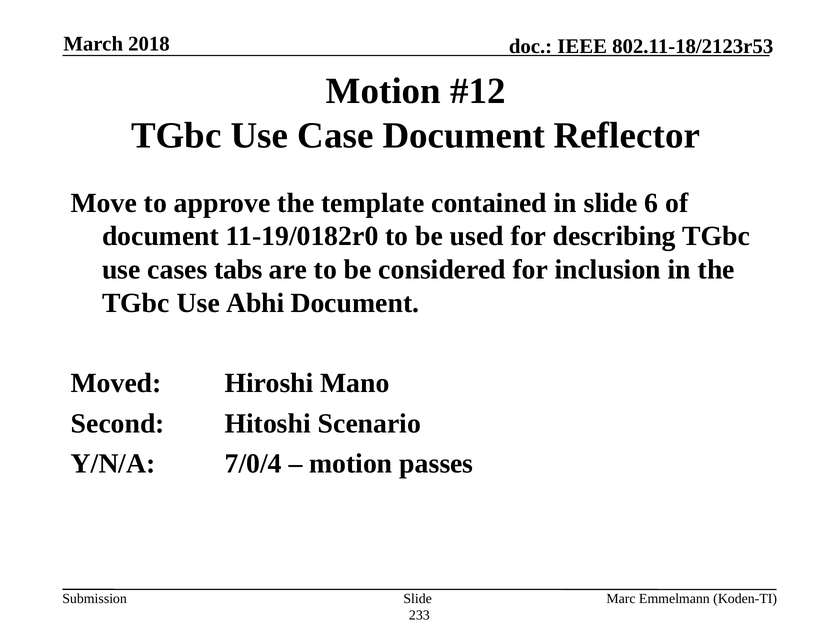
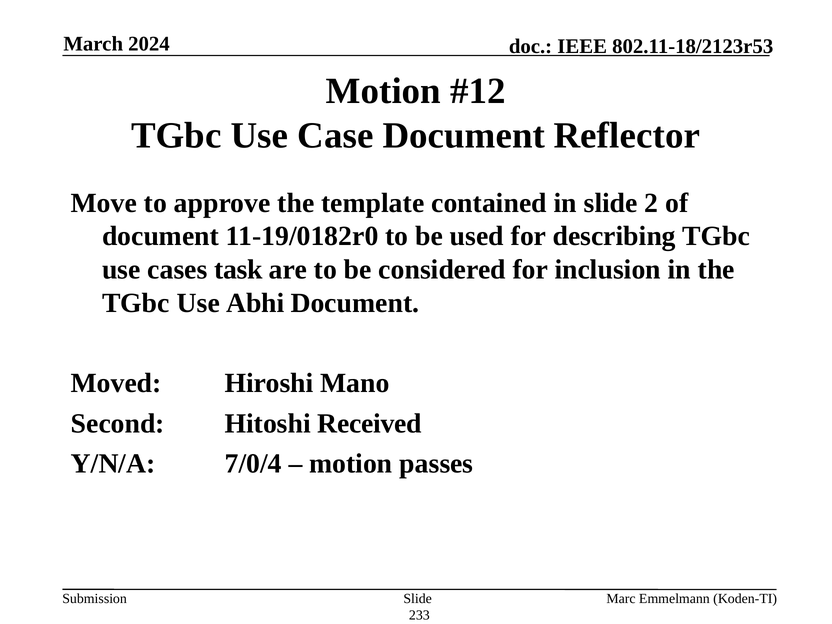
2018: 2018 -> 2024
6: 6 -> 2
tabs: tabs -> task
Scenario: Scenario -> Received
